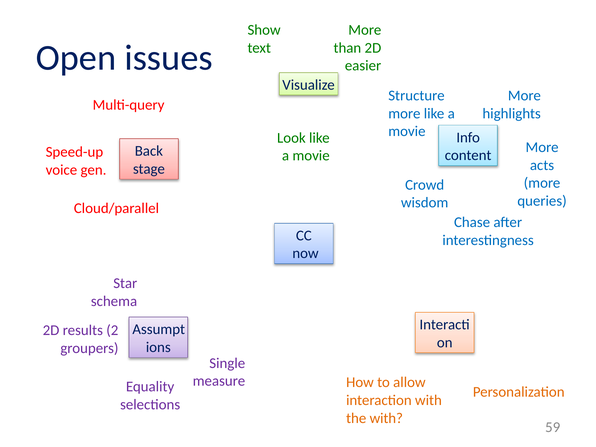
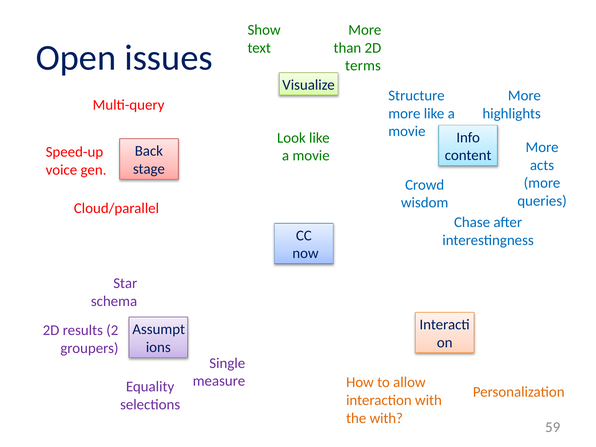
easier: easier -> terms
